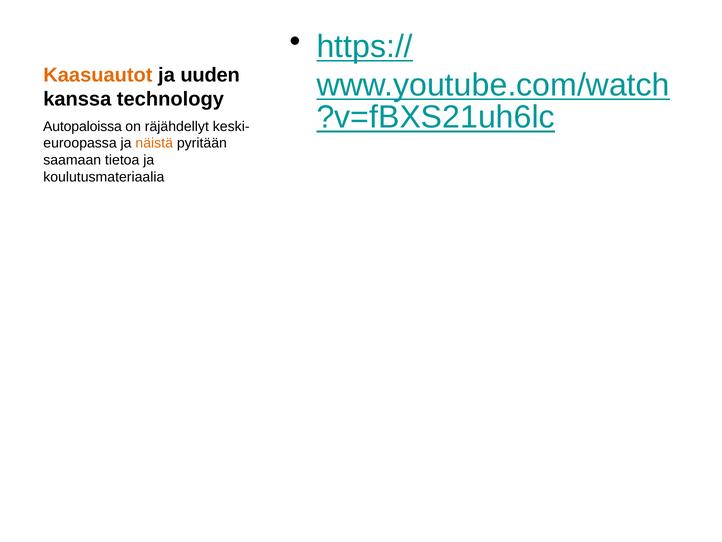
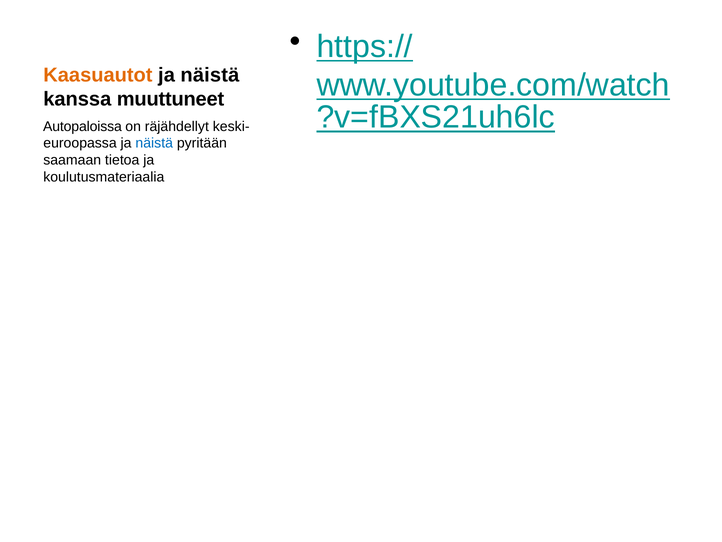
uuden at (210, 75): uuden -> näistä
technology: technology -> muuttuneet
näistä at (154, 143) colour: orange -> blue
